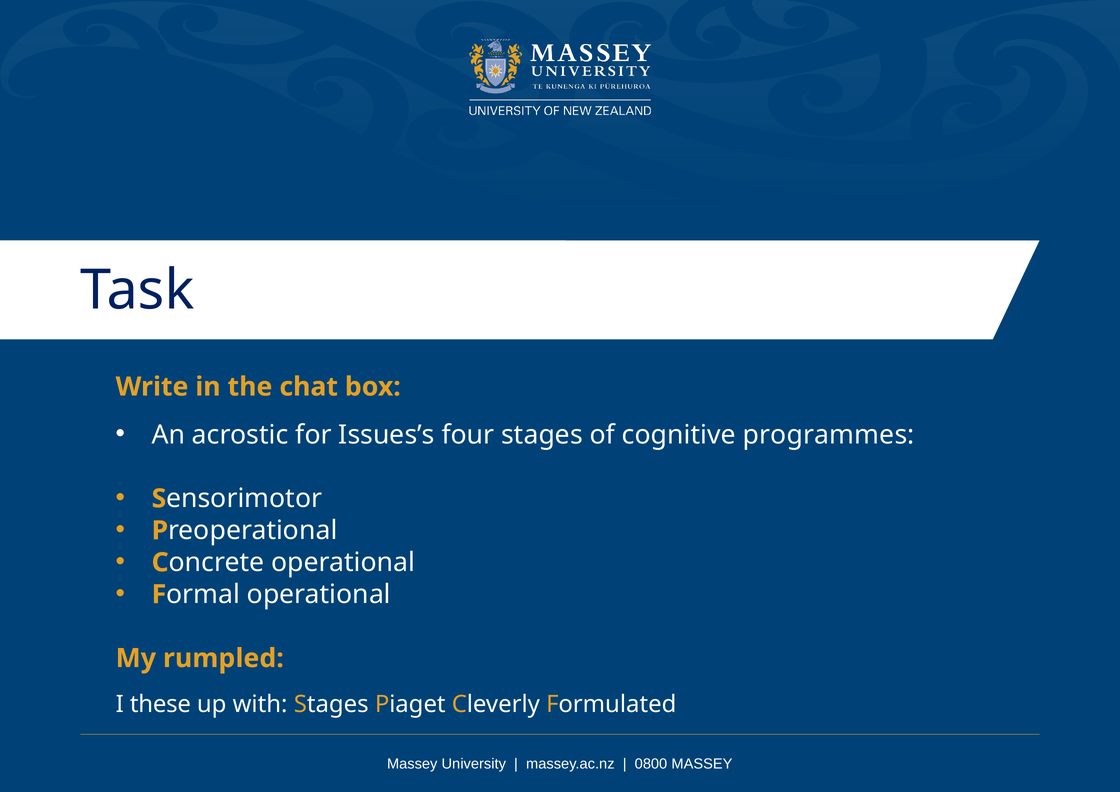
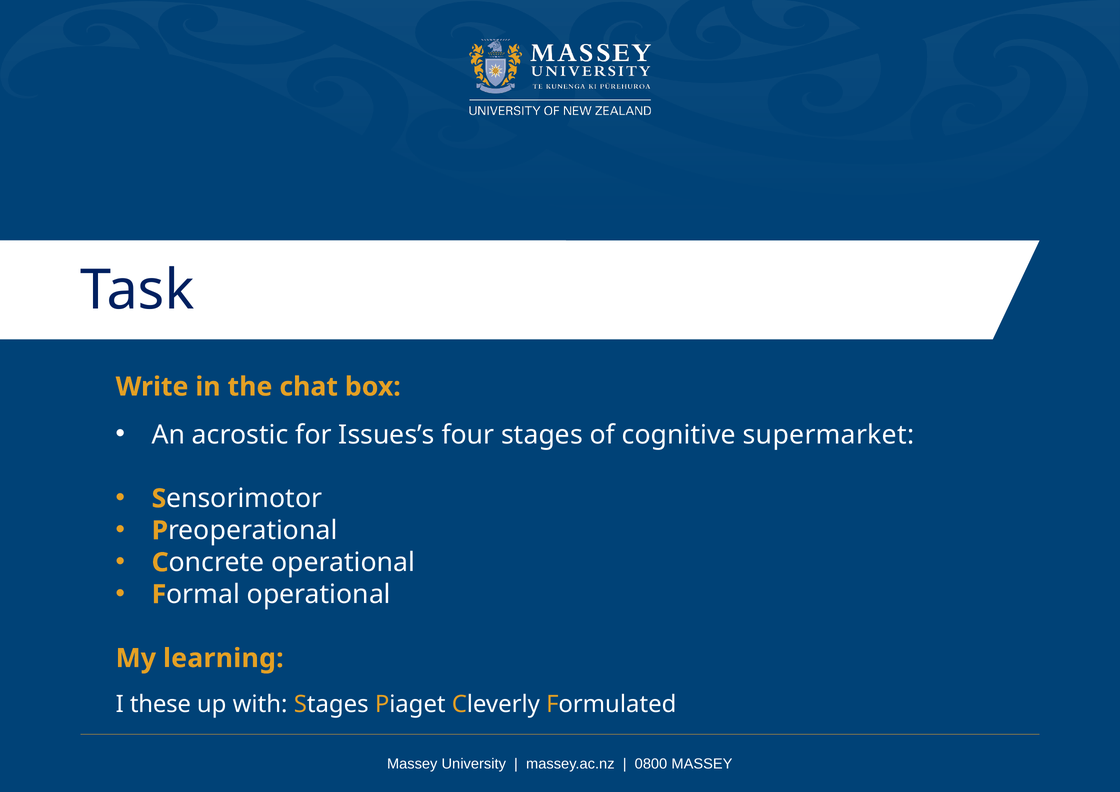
programmes: programmes -> supermarket
rumpled: rumpled -> learning
